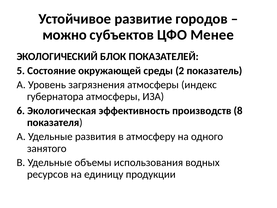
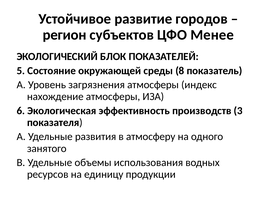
можно: можно -> регион
2: 2 -> 8
губернатора: губернатора -> нахождение
8: 8 -> 3
